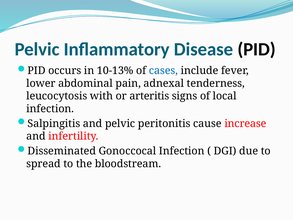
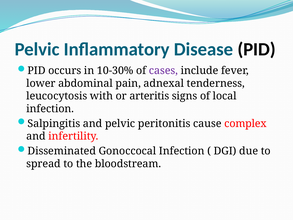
10-13%: 10-13% -> 10-30%
cases colour: blue -> purple
increase: increase -> complex
